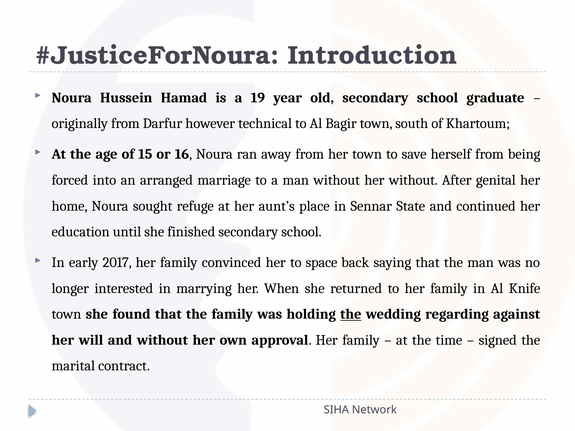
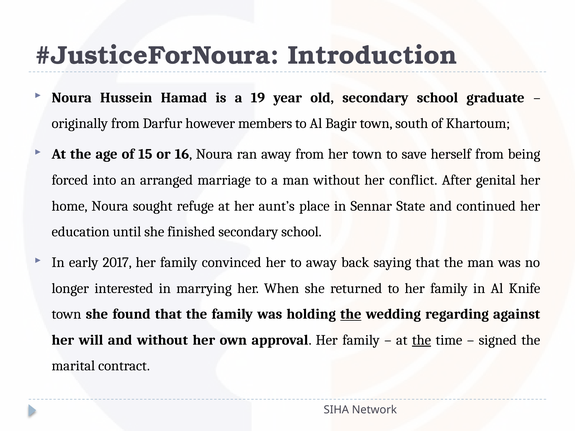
technical: technical -> members
her without: without -> conflict
to space: space -> away
the at (422, 340) underline: none -> present
